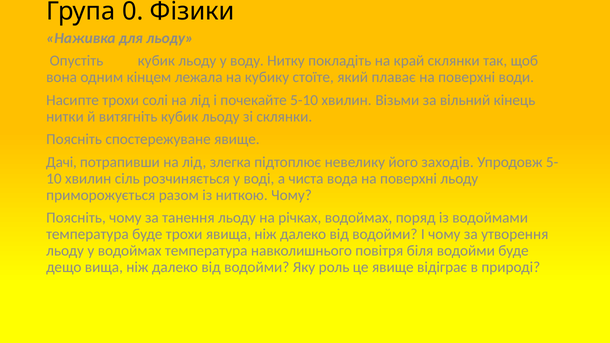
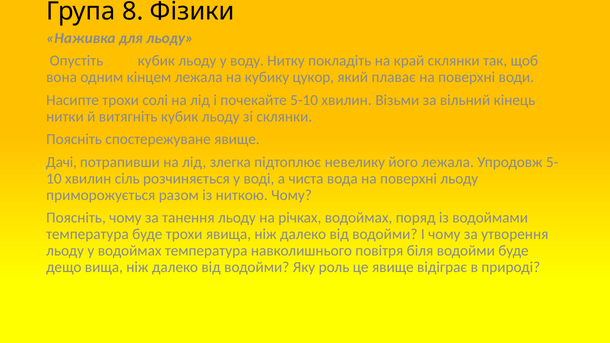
0: 0 -> 8
стоїте: стоїте -> цукор
його заходів: заходів -> лежала
